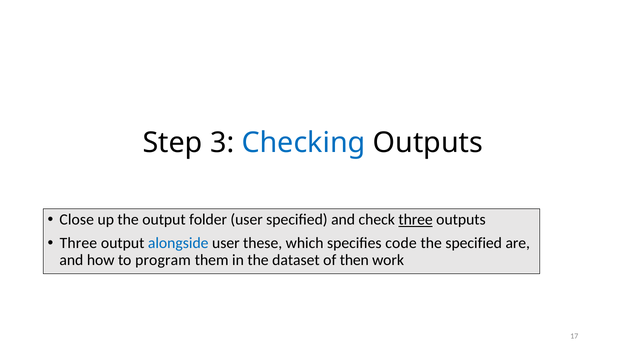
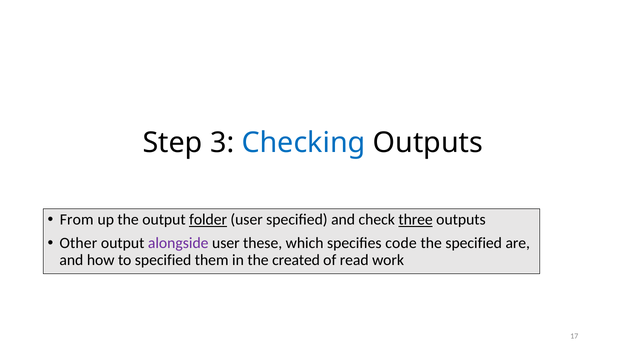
Close: Close -> From
folder underline: none -> present
Three at (78, 243): Three -> Other
alongside colour: blue -> purple
to program: program -> specified
dataset: dataset -> created
then: then -> read
